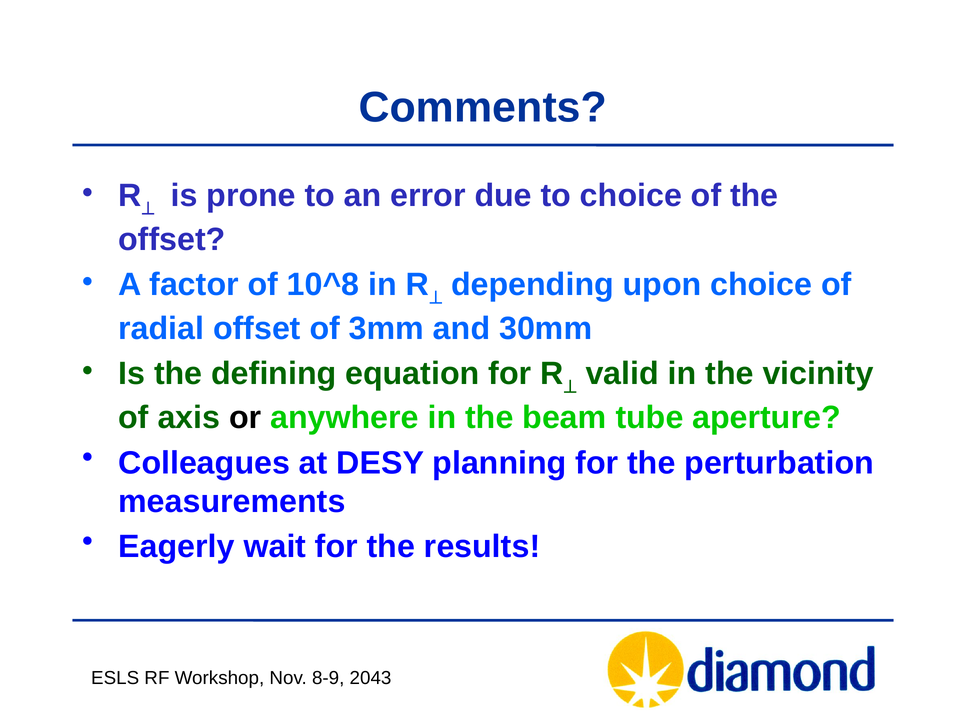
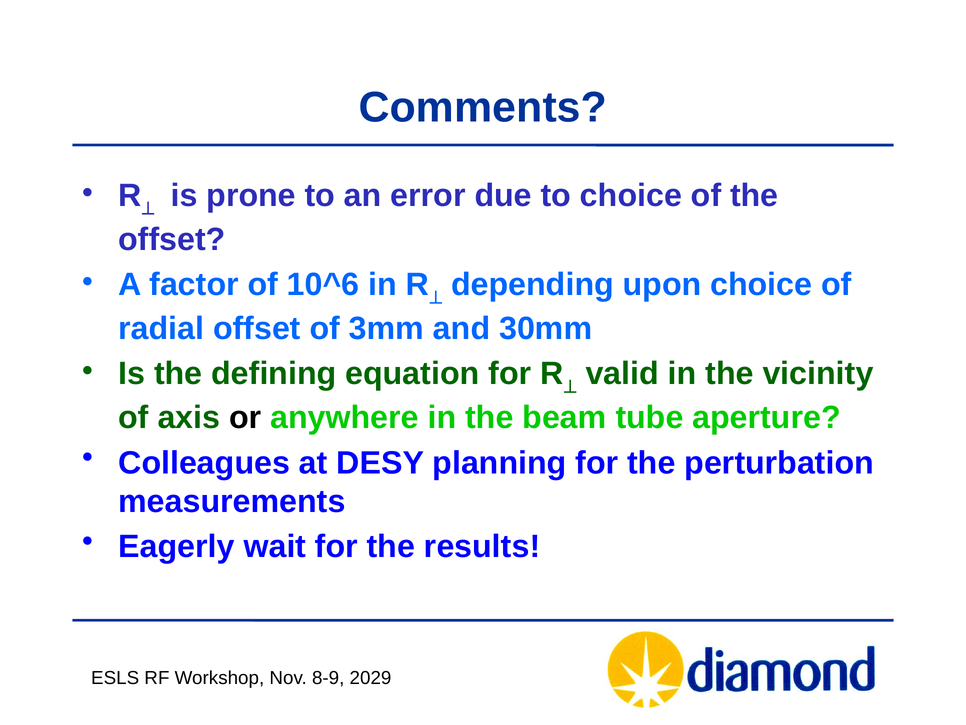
10^8: 10^8 -> 10^6
2043: 2043 -> 2029
